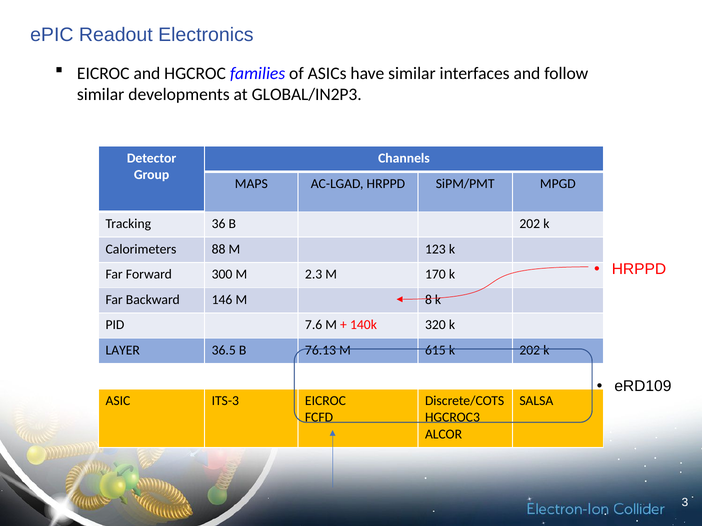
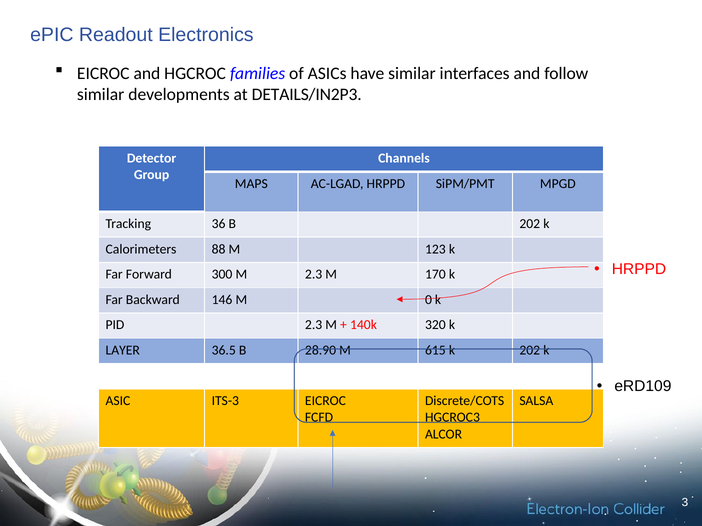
GLOBAL/IN2P3: GLOBAL/IN2P3 -> DETAILS/IN2P3
8: 8 -> 0
PID 7.6: 7.6 -> 2.3
76.13: 76.13 -> 28.90
